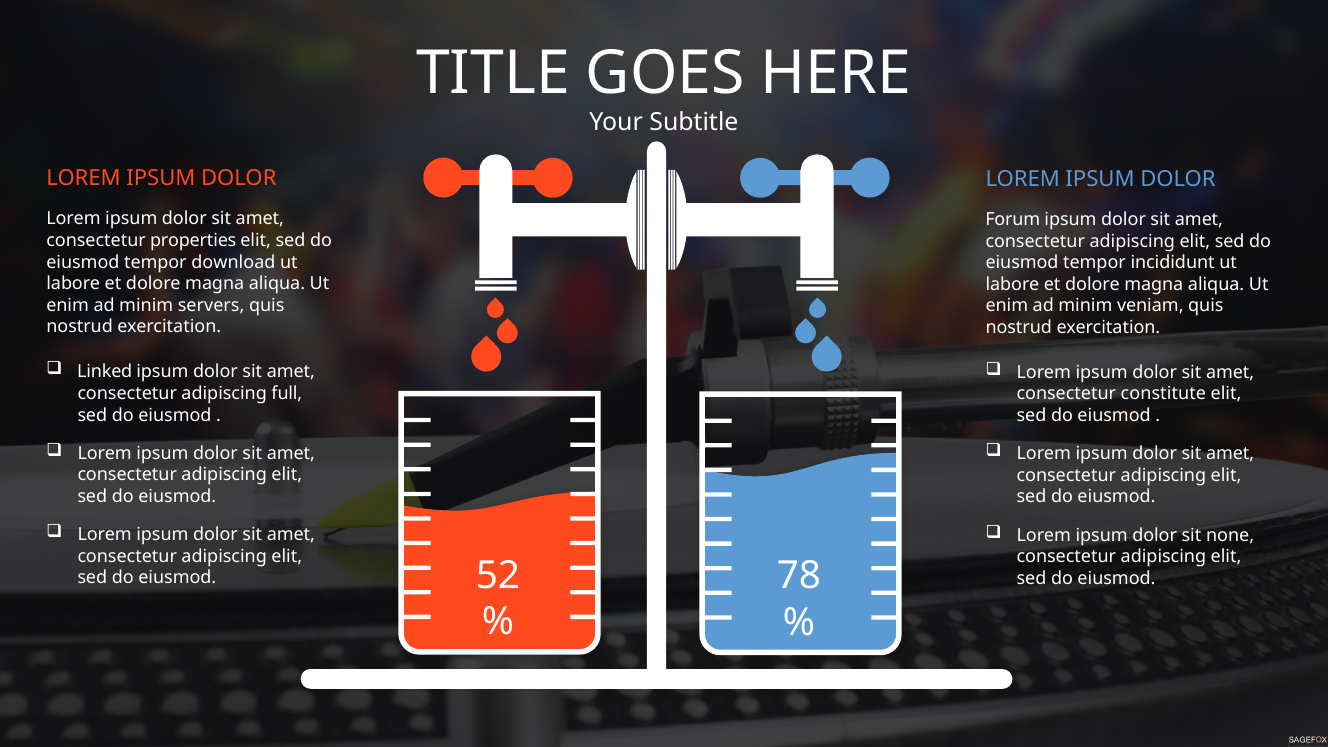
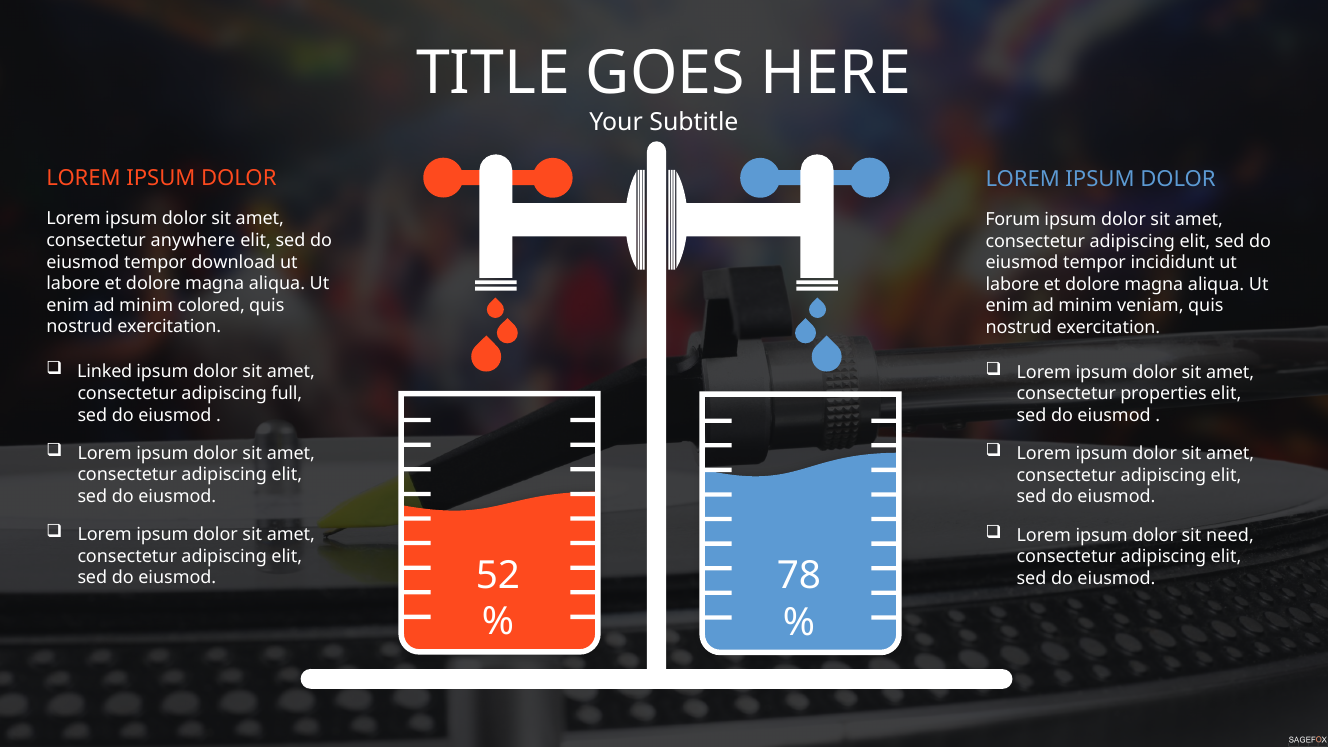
properties: properties -> anywhere
servers: servers -> colored
constitute: constitute -> properties
none: none -> need
